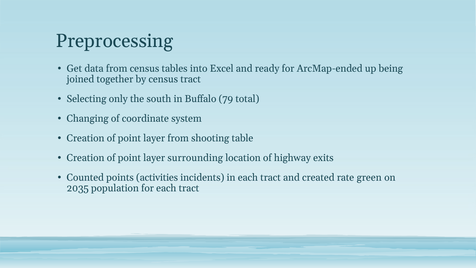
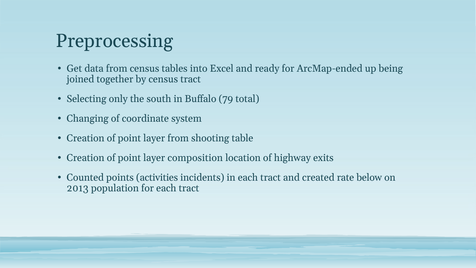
surrounding: surrounding -> composition
green: green -> below
2035: 2035 -> 2013
